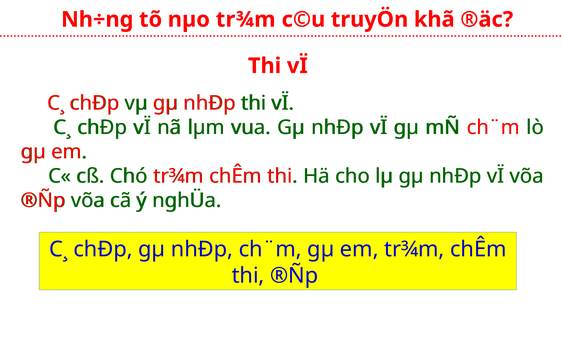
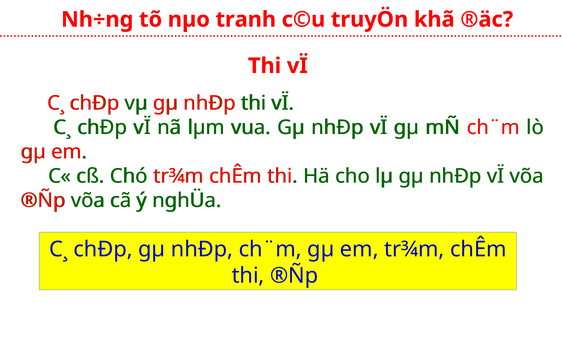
nµo tr¾m: tr¾m -> tranh
